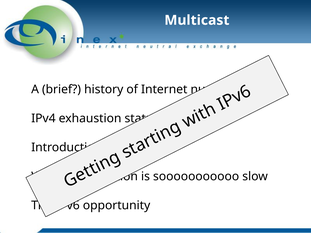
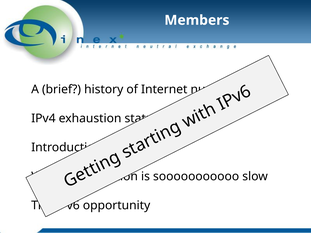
Multicast: Multicast -> Members
